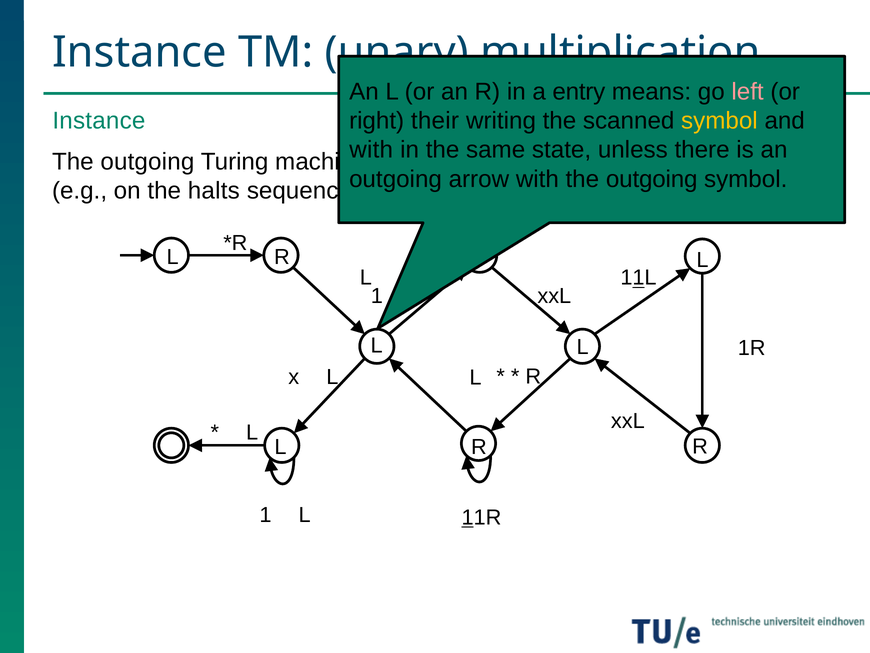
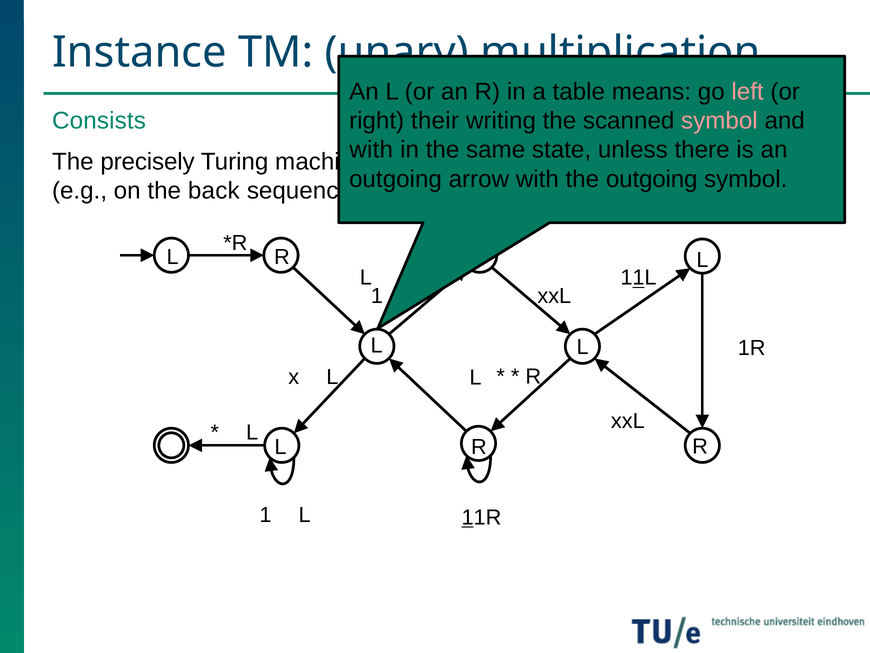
entry: entry -> table
Instance at (99, 121): Instance -> Consists
symbol at (719, 121) colour: yellow -> pink
outgoing at (147, 162): outgoing -> precisely
halts: halts -> back
